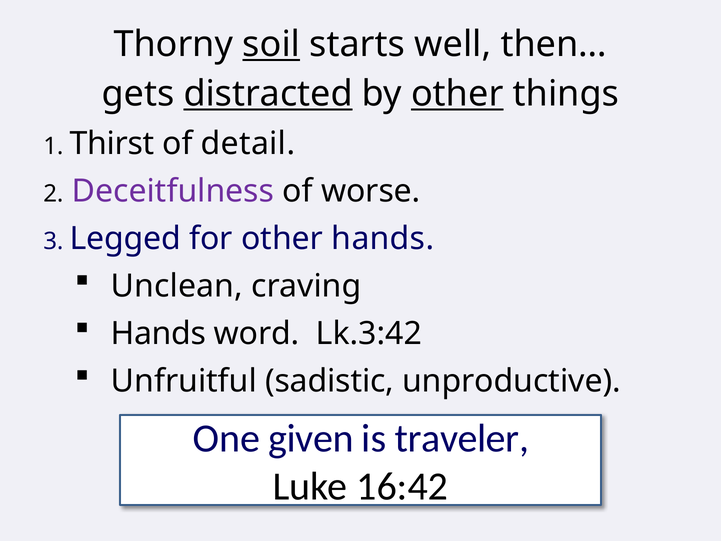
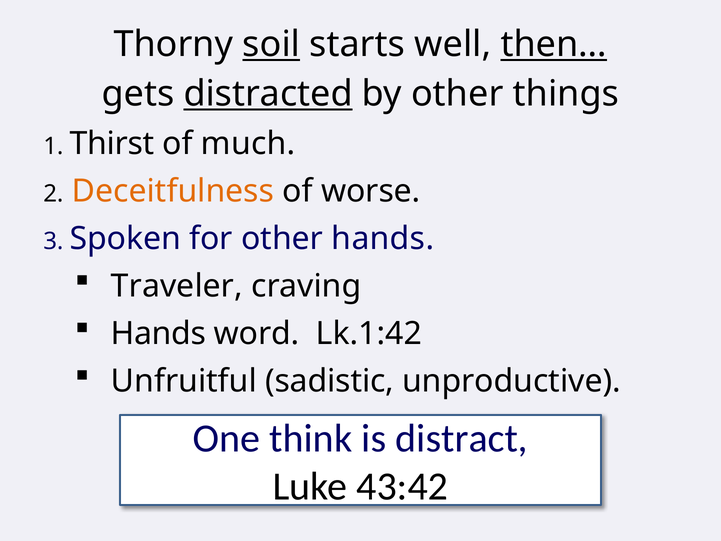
then… underline: none -> present
other at (457, 94) underline: present -> none
detail: detail -> much
Deceitfulness colour: purple -> orange
Legged: Legged -> Spoken
Unclean: Unclean -> Traveler
Lk.3:42: Lk.3:42 -> Lk.1:42
given: given -> think
traveler: traveler -> distract
16:42: 16:42 -> 43:42
